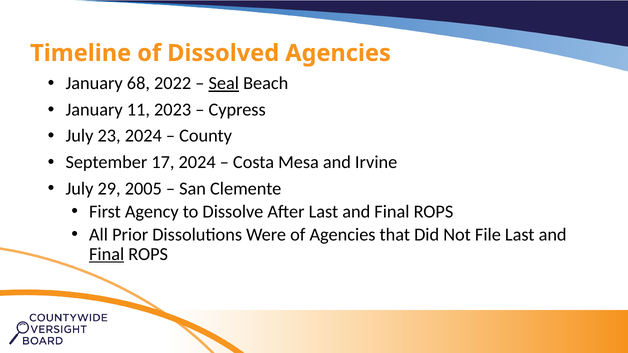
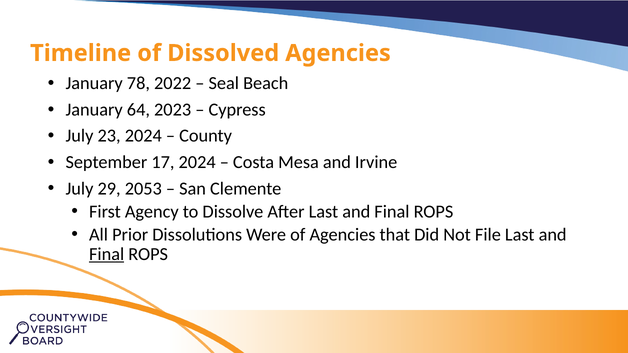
68: 68 -> 78
Seal underline: present -> none
11: 11 -> 64
2005: 2005 -> 2053
